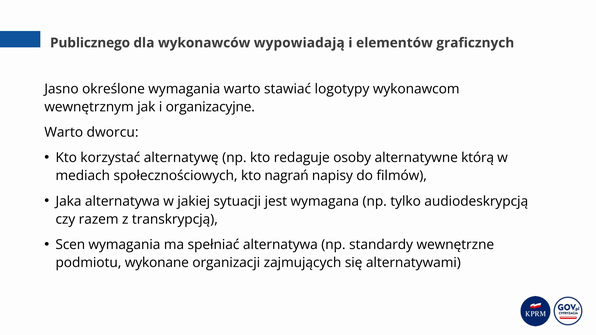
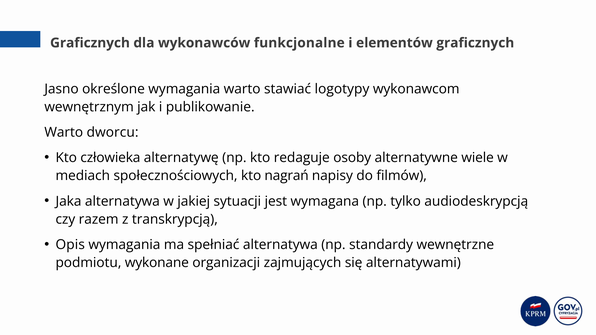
Publicznego at (90, 43): Publicznego -> Graficznych
wypowiadają: wypowiadają -> funkcjonalne
organizacyjne: organizacyjne -> publikowanie
korzystać: korzystać -> człowieka
którą: którą -> wiele
Scen: Scen -> Opis
